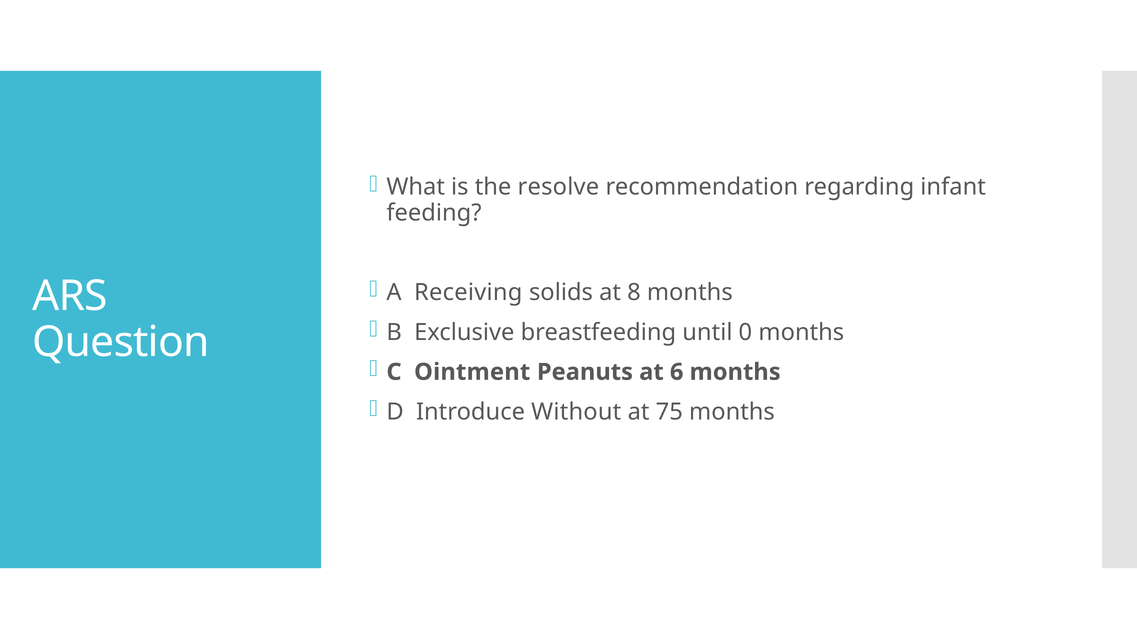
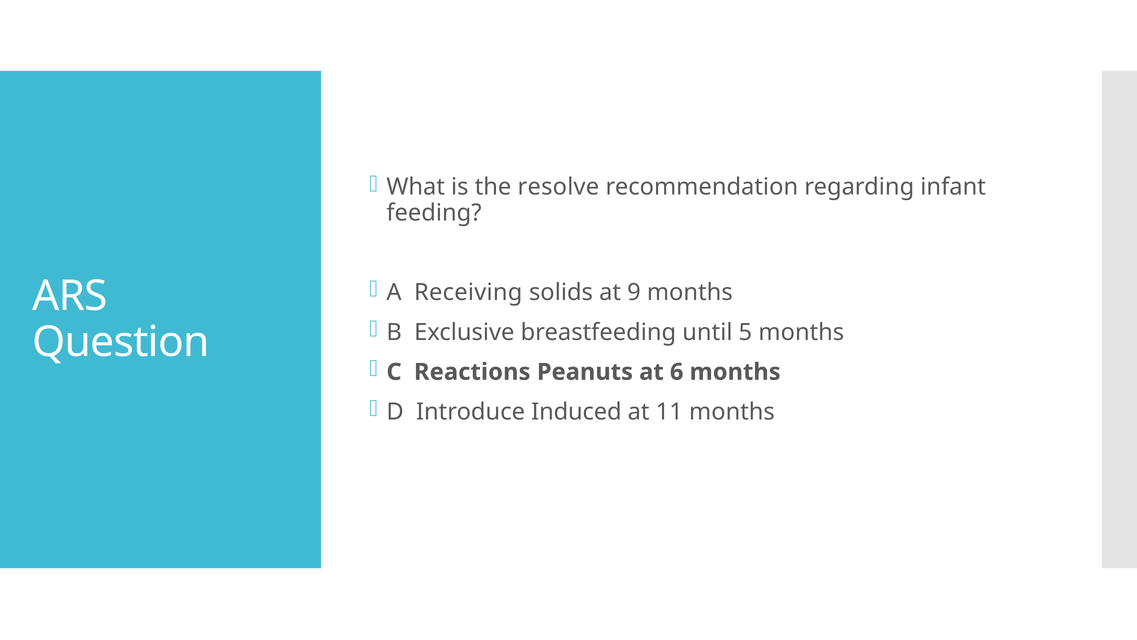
8: 8 -> 9
0: 0 -> 5
Ointment: Ointment -> Reactions
Without: Without -> Induced
75: 75 -> 11
